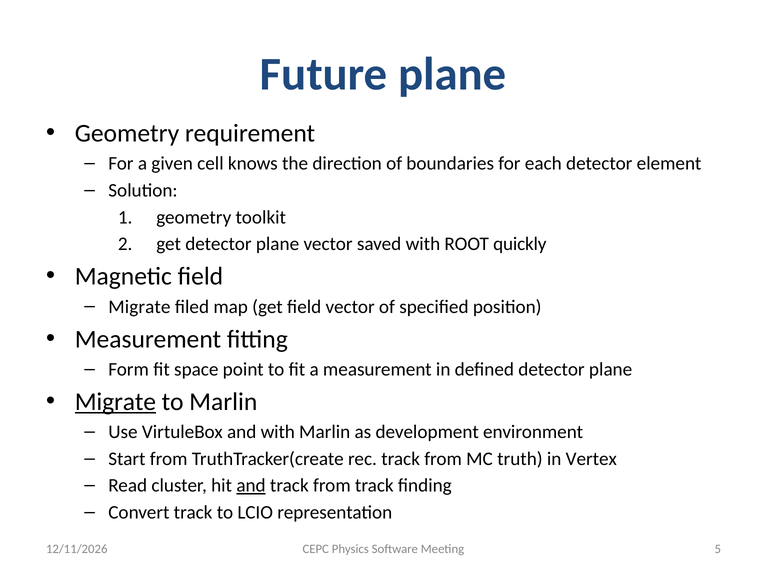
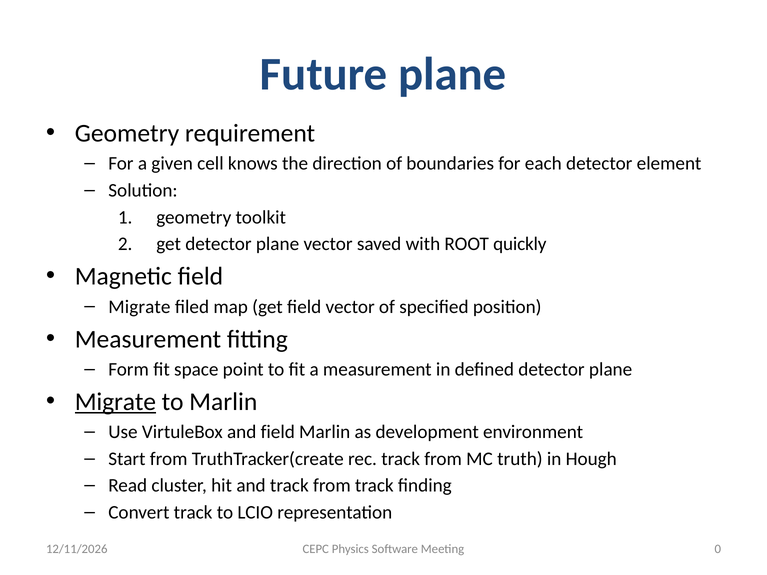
and with: with -> field
Vertex: Vertex -> Hough
and at (251, 486) underline: present -> none
5: 5 -> 0
